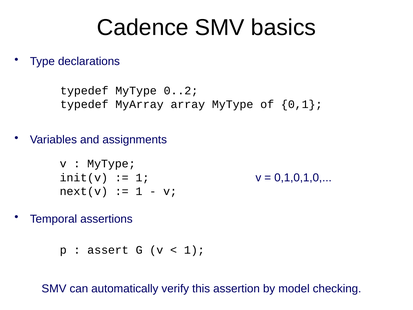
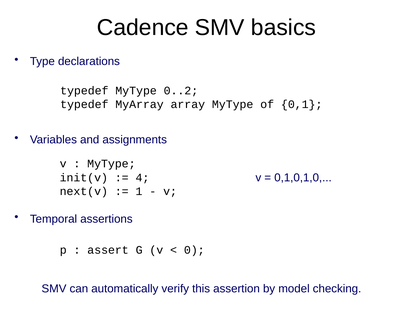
1 at (142, 178): 1 -> 4
1 at (194, 250): 1 -> 0
